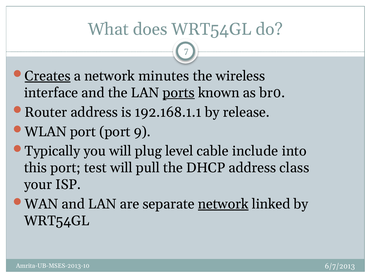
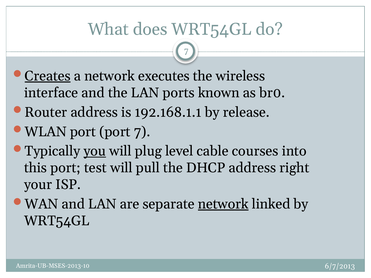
minutes: minutes -> executes
ports underline: present -> none
port 9: 9 -> 7
you underline: none -> present
include: include -> courses
class: class -> right
